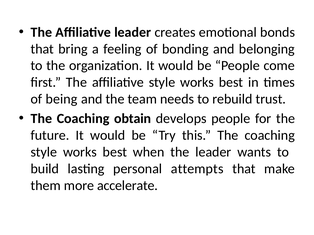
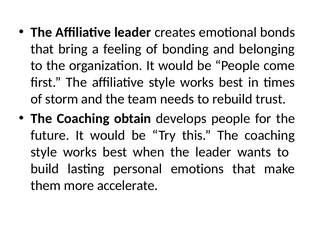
being: being -> storm
attempts: attempts -> emotions
